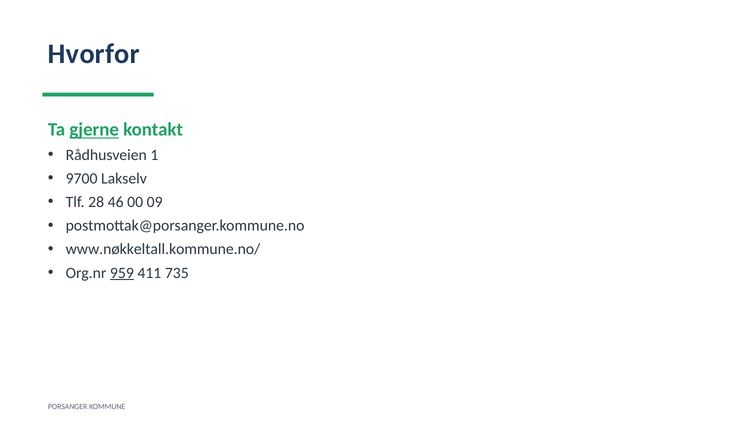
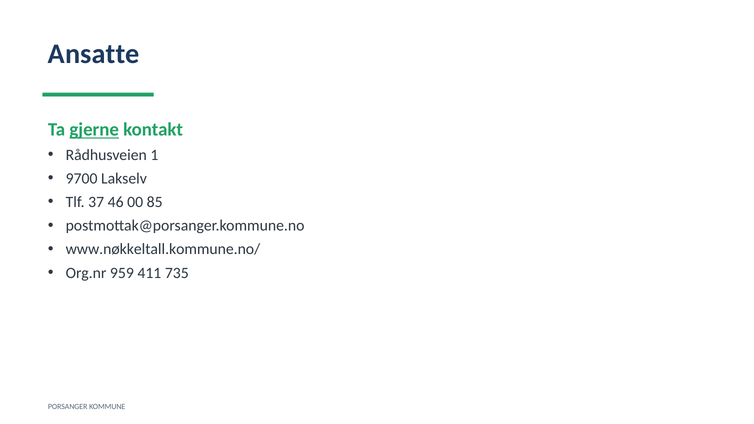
Hvorfor: Hvorfor -> Ansatte
28: 28 -> 37
09: 09 -> 85
959 underline: present -> none
